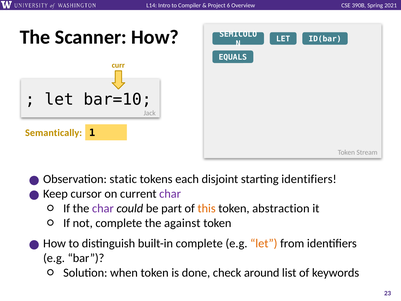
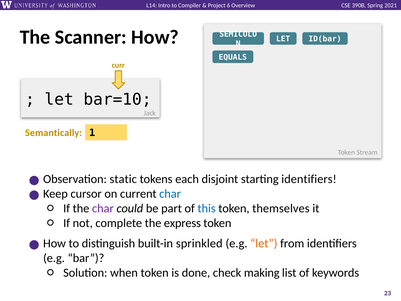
char at (170, 194) colour: purple -> blue
this colour: orange -> blue
abstraction: abstraction -> themselves
against: against -> express
built-in complete: complete -> sprinkled
around: around -> making
